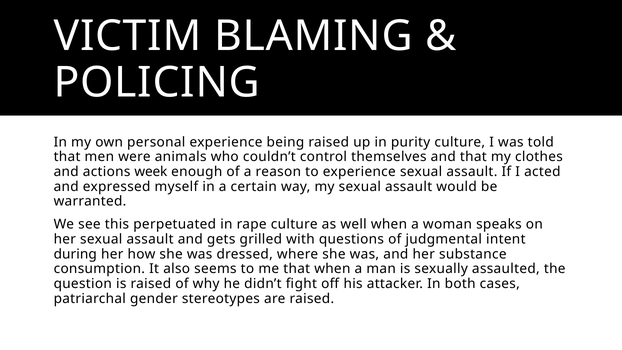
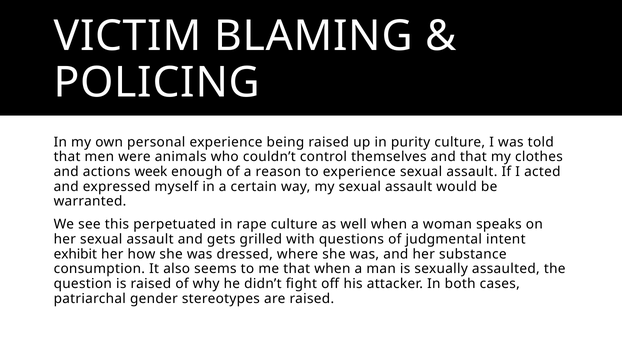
during: during -> exhibit
